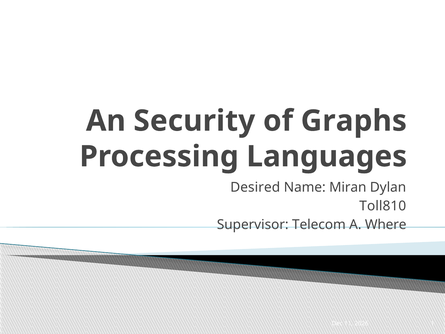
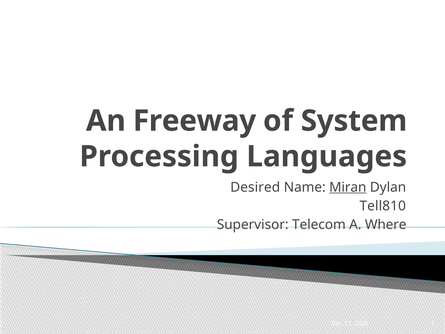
Security: Security -> Freeway
Graphs: Graphs -> System
Miran underline: none -> present
Toll810: Toll810 -> Tell810
